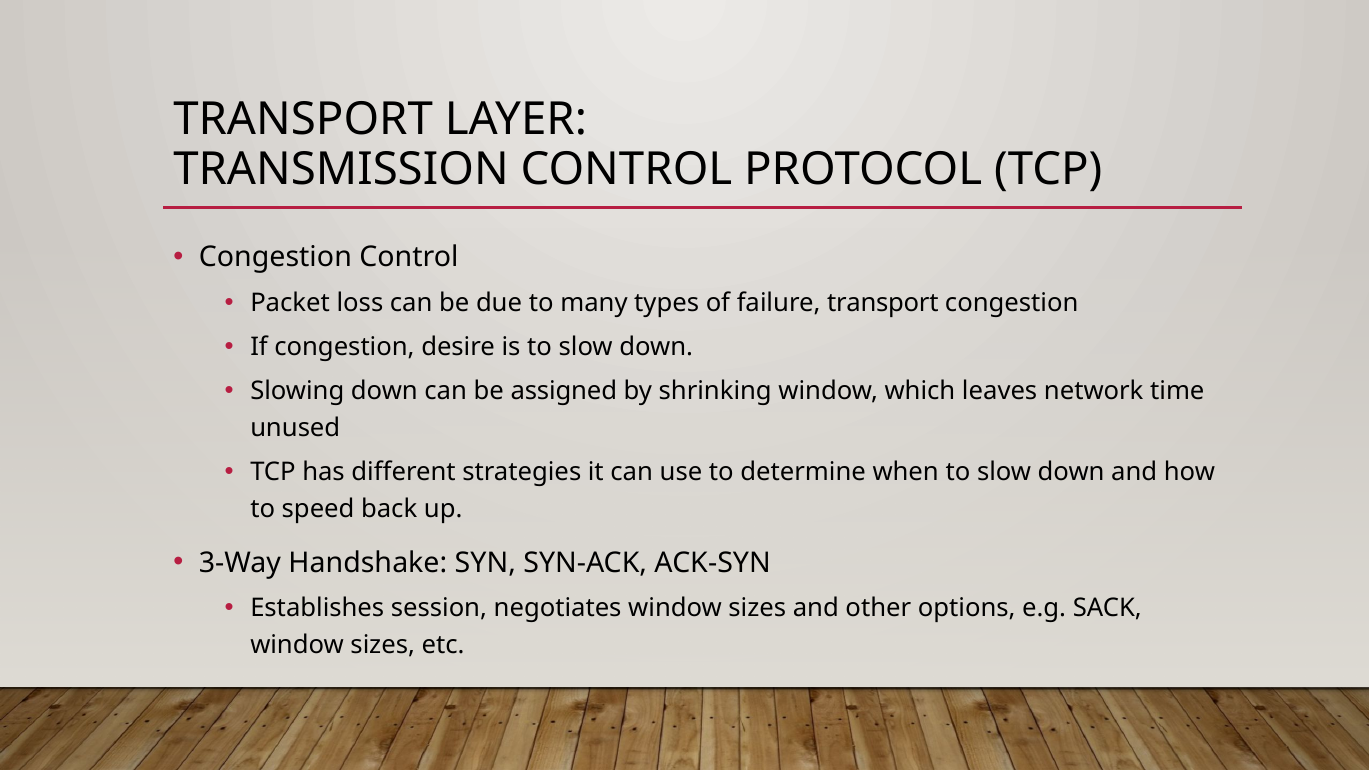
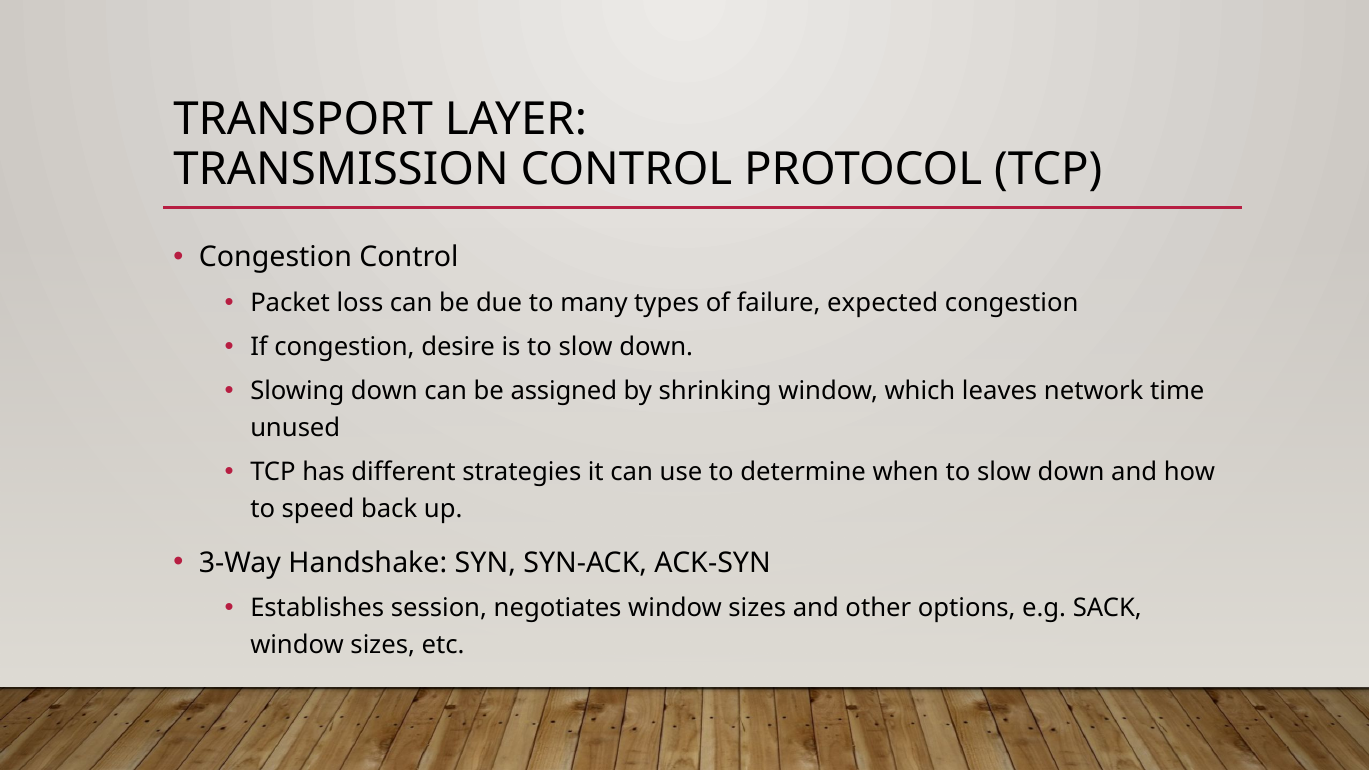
failure transport: transport -> expected
